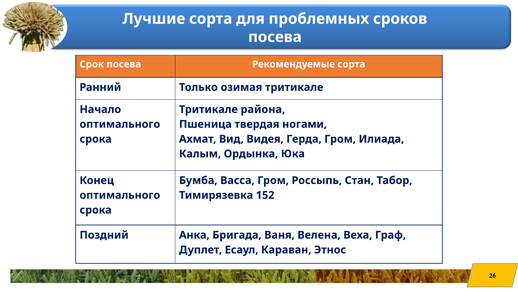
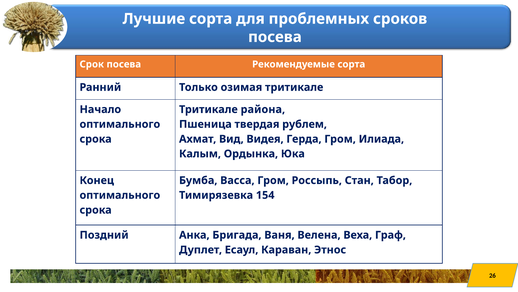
ногами: ногами -> рублем
152: 152 -> 154
